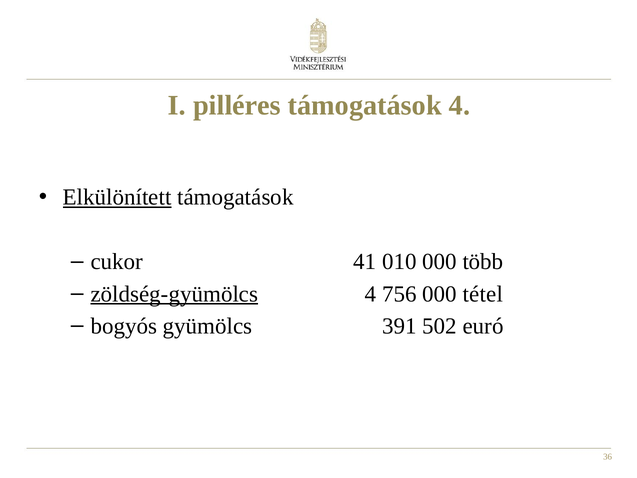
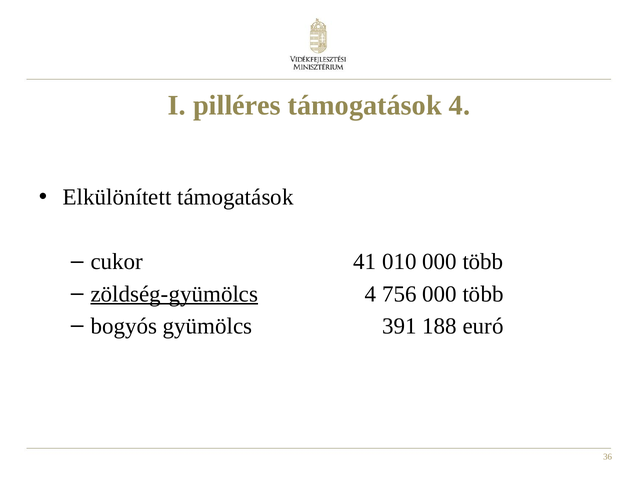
Elkülönített underline: present -> none
756 000 tétel: tétel -> több
502: 502 -> 188
